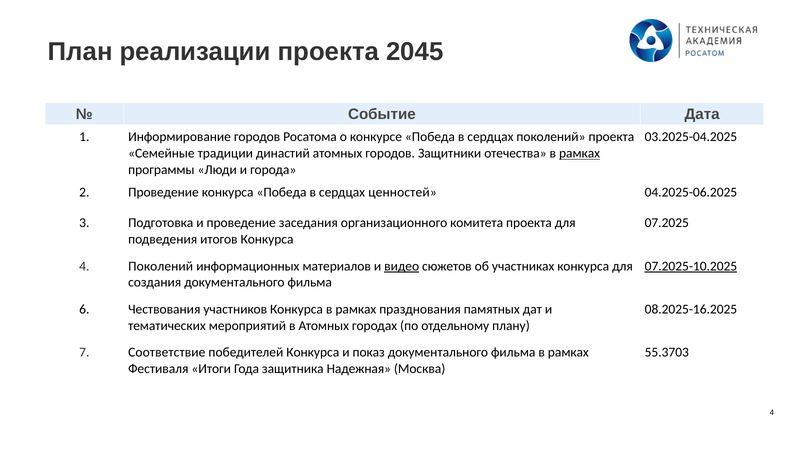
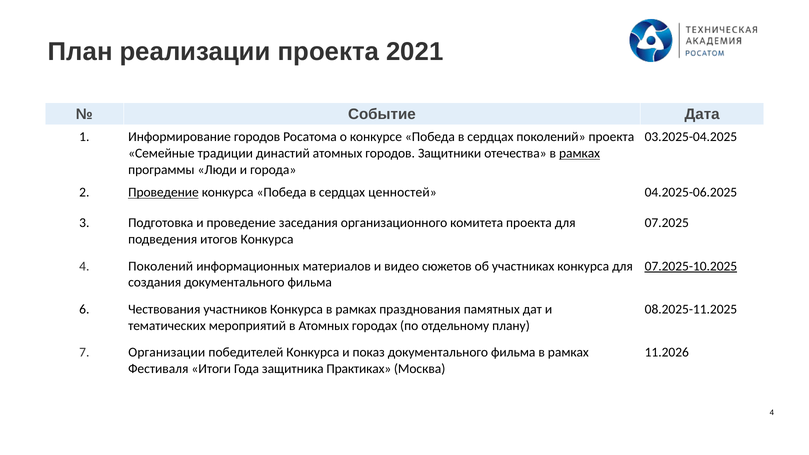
2045: 2045 -> 2021
Проведение at (163, 192) underline: none -> present
видео underline: present -> none
08.2025-16.2025: 08.2025-16.2025 -> 08.2025-11.2025
Соответствие: Соответствие -> Организации
55.3703: 55.3703 -> 11.2026
Надежная: Надежная -> Практиках
